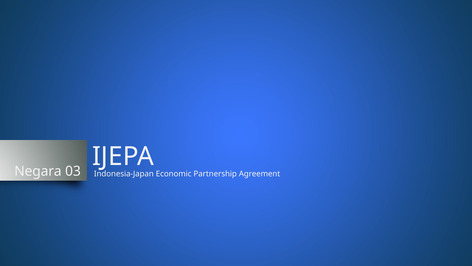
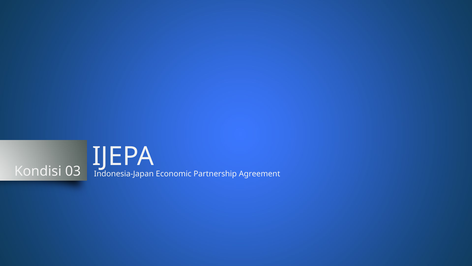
Negara: Negara -> Kondisi
